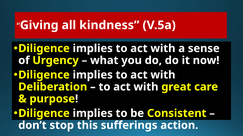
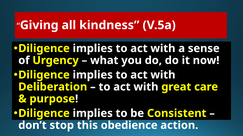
sufferings: sufferings -> obedience
